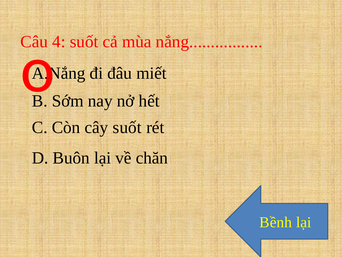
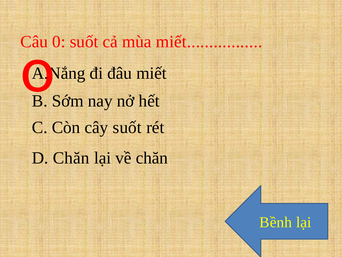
4: 4 -> 0
mùa nắng: nắng -> miết
D Buôn: Buôn -> Chăn
